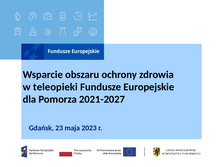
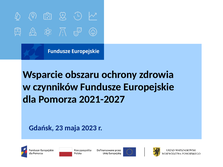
teleopieki: teleopieki -> czynników
